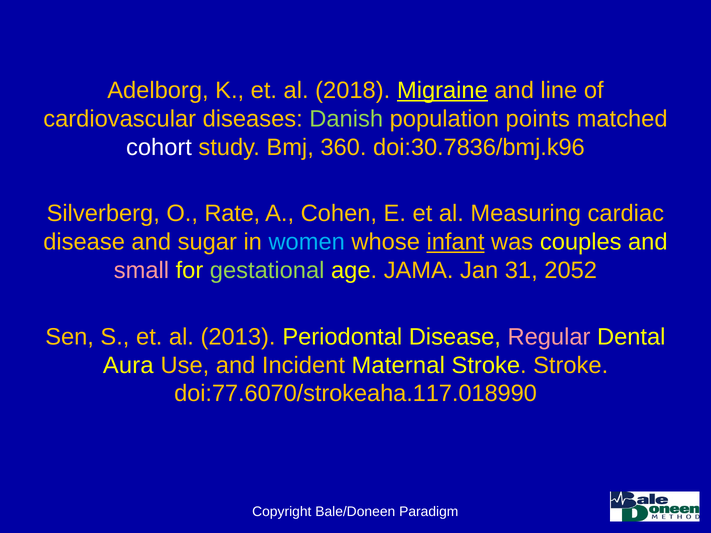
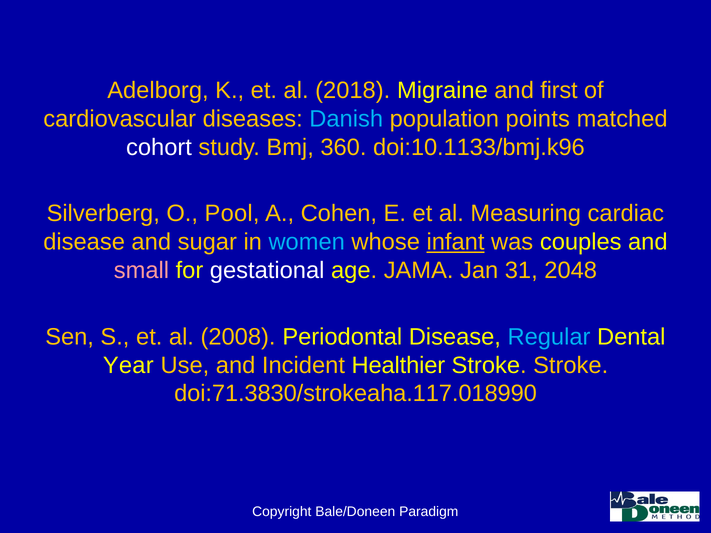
Migraine underline: present -> none
line: line -> first
Danish colour: light green -> light blue
doi:30.7836/bmj.k96: doi:30.7836/bmj.k96 -> doi:10.1133/bmj.k96
Rate: Rate -> Pool
gestational colour: light green -> white
2052: 2052 -> 2048
2013: 2013 -> 2008
Regular colour: pink -> light blue
Aura: Aura -> Year
Maternal: Maternal -> Healthier
doi:77.6070/strokeaha.117.018990: doi:77.6070/strokeaha.117.018990 -> doi:71.3830/strokeaha.117.018990
